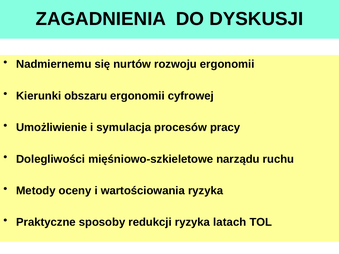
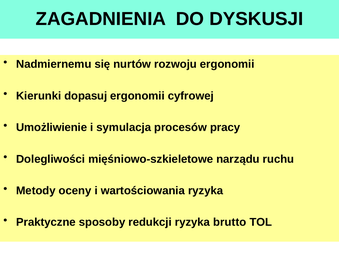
obszaru: obszaru -> dopasuj
latach: latach -> brutto
